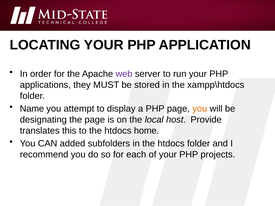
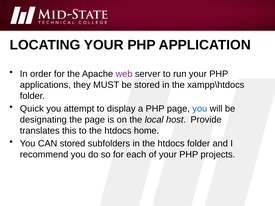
Name: Name -> Quick
you at (200, 109) colour: orange -> blue
CAN added: added -> stored
